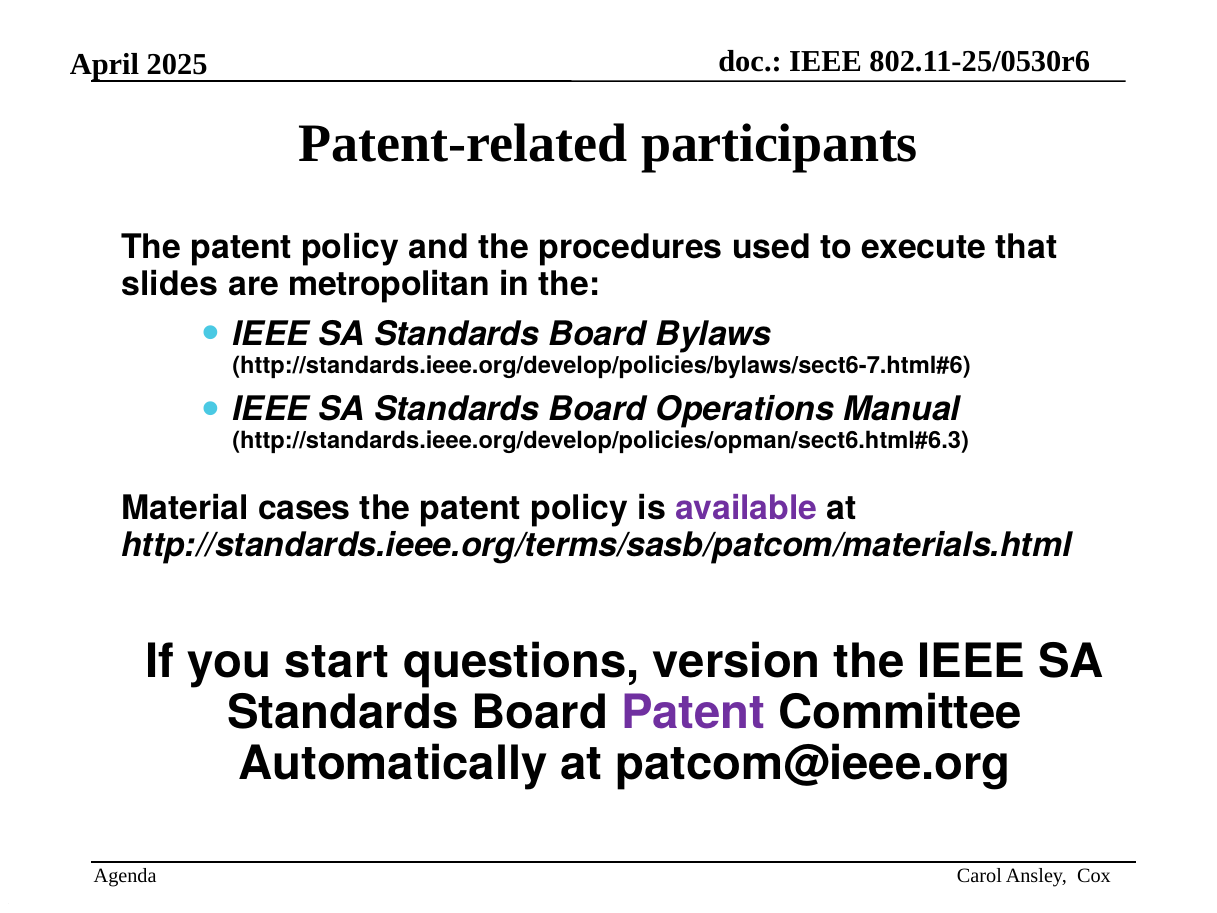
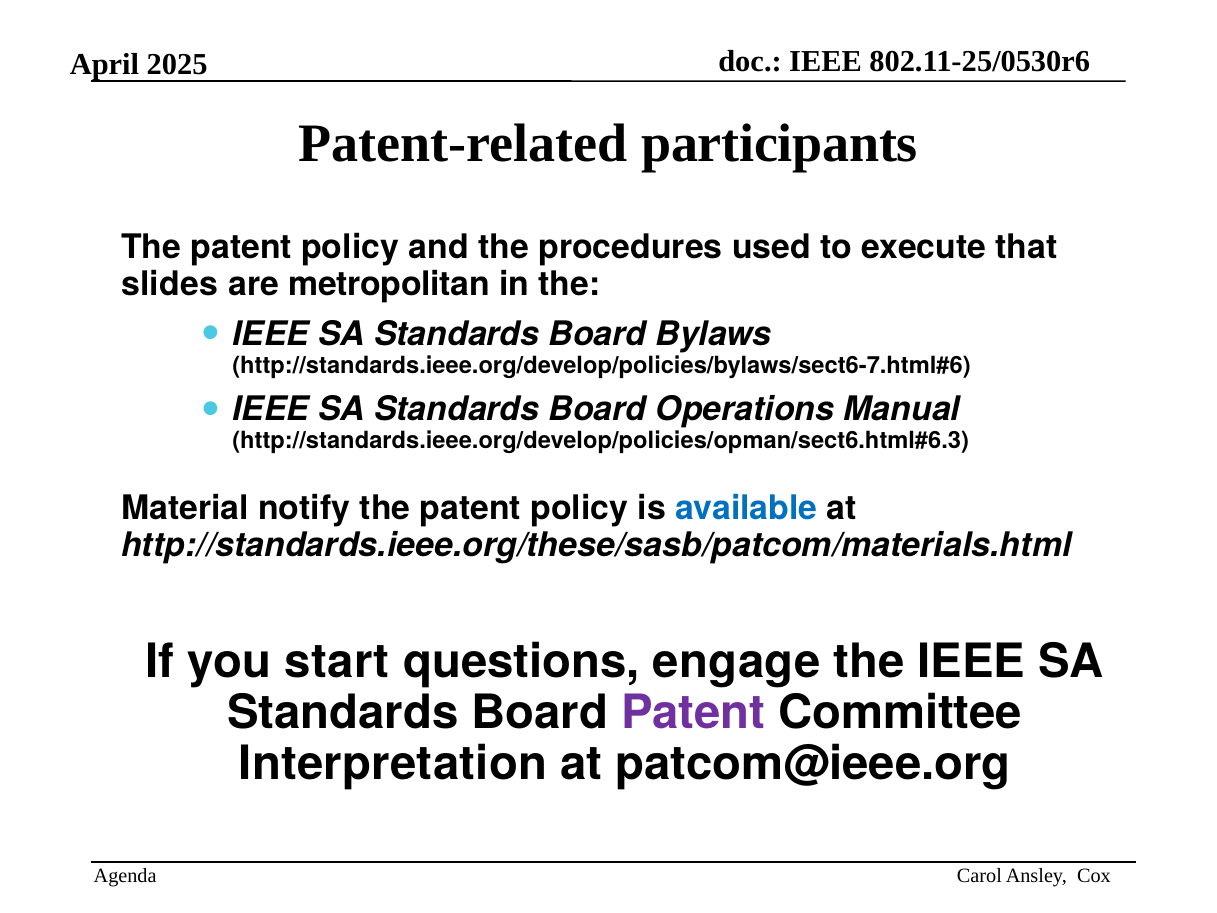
cases: cases -> notify
available colour: purple -> blue
http://standards.ieee.org/terms/sasb/patcom/materials.html: http://standards.ieee.org/terms/sasb/patcom/materials.html -> http://standards.ieee.org/these/sasb/patcom/materials.html
version: version -> engage
Automatically: Automatically -> Interpretation
